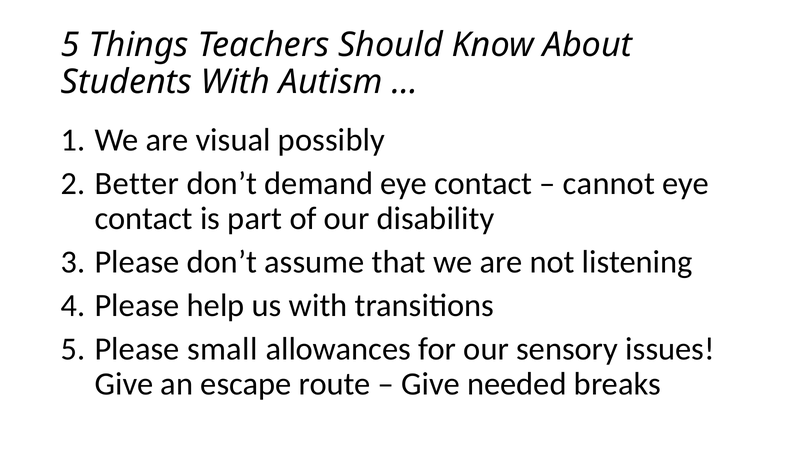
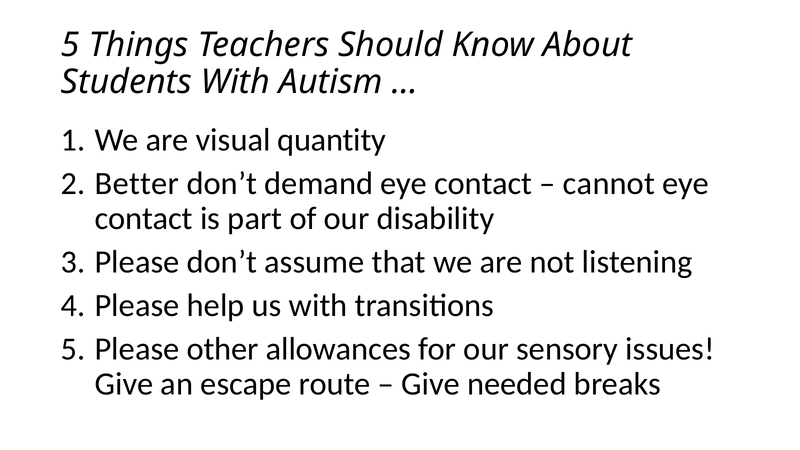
possibly: possibly -> quantity
small: small -> other
